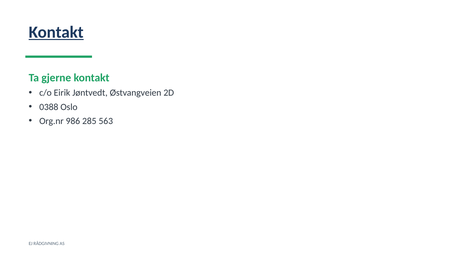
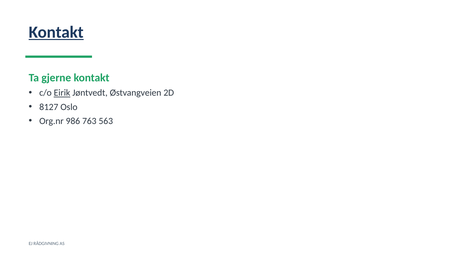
Eirik underline: none -> present
0388: 0388 -> 8127
285: 285 -> 763
